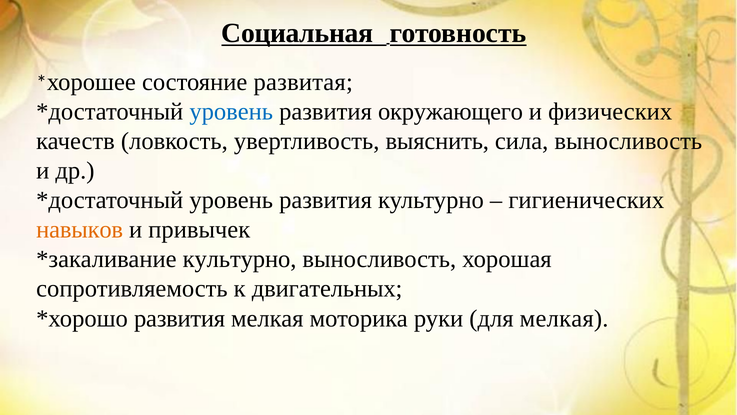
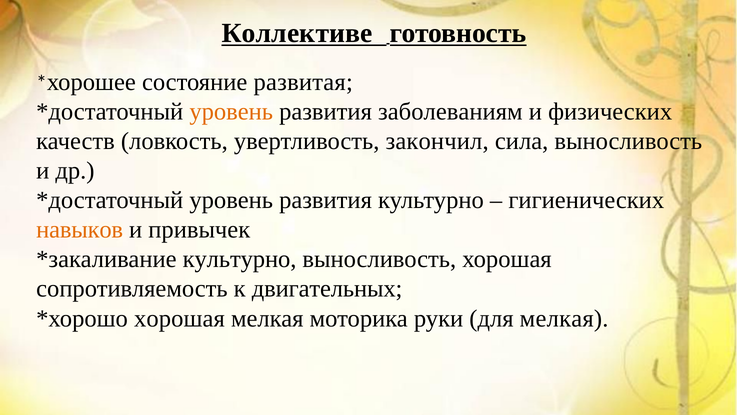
Социальная: Социальная -> Коллективе
уровень at (231, 112) colour: blue -> orange
окружающего: окружающего -> заболеваниям
выяснить: выяснить -> закончил
развития at (180, 318): развития -> хорошая
